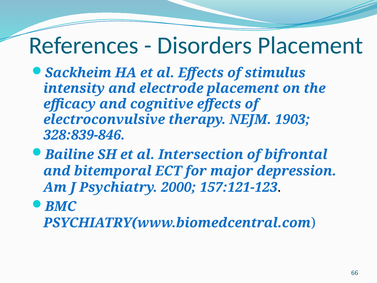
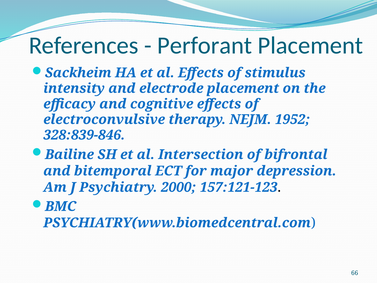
Disorders: Disorders -> Perforant
1903: 1903 -> 1952
